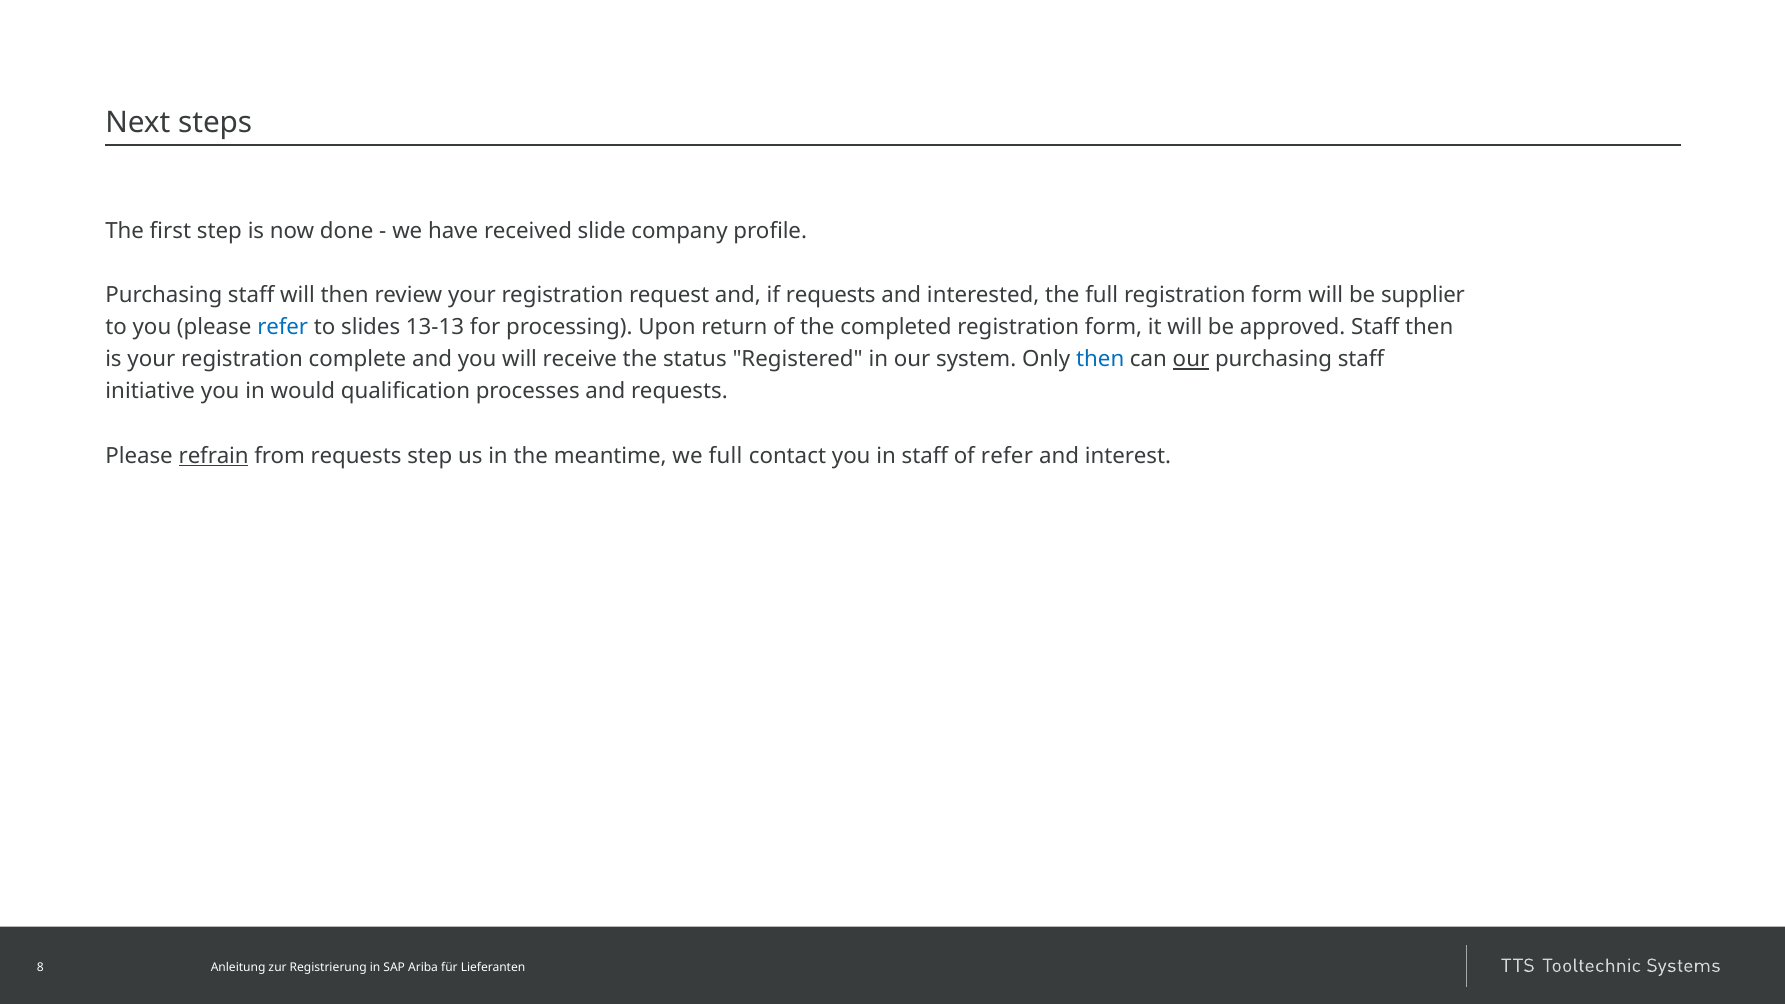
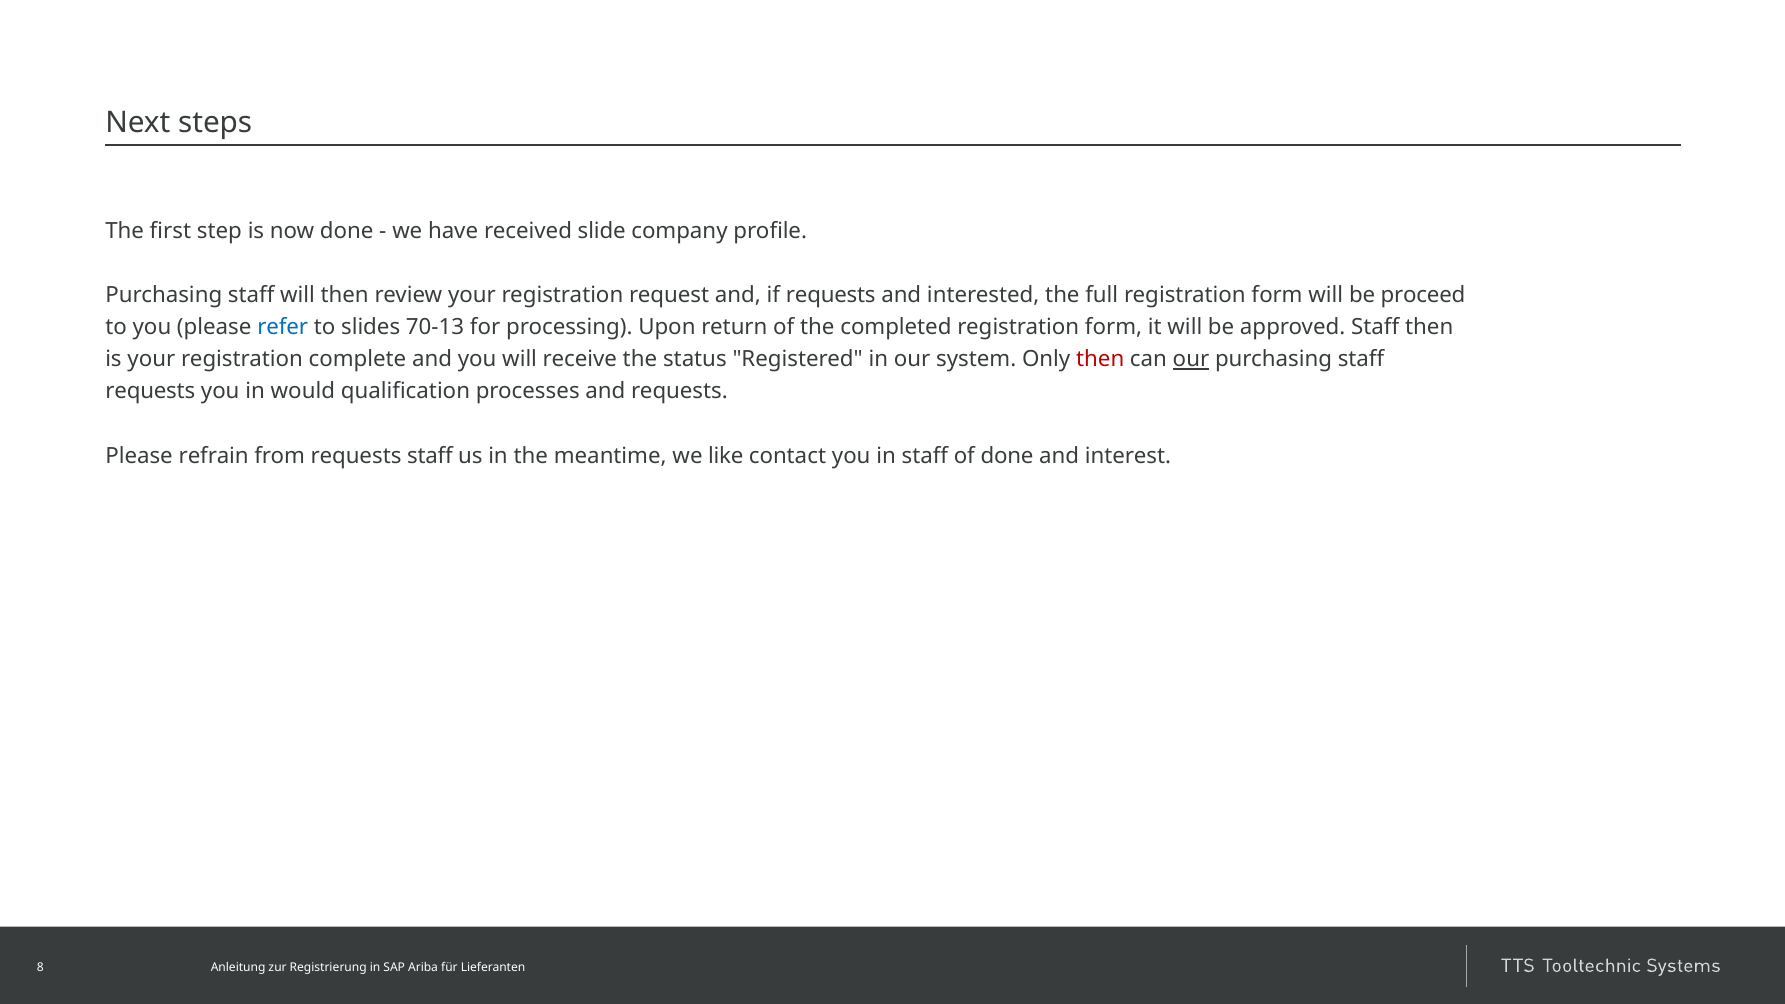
supplier: supplier -> proceed
13-13: 13-13 -> 70-13
then at (1100, 359) colour: blue -> red
initiative at (150, 392): initiative -> requests
refrain underline: present -> none
requests step: step -> staff
we full: full -> like
of refer: refer -> done
